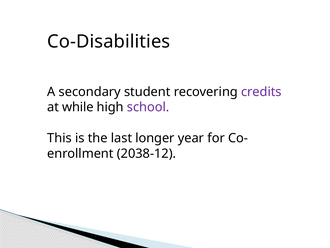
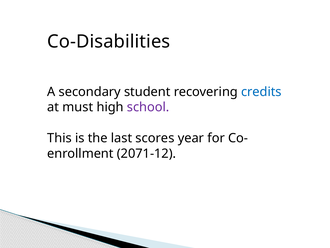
credits colour: purple -> blue
while: while -> must
longer: longer -> scores
2038-12: 2038-12 -> 2071-12
